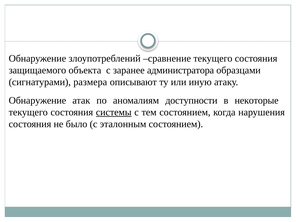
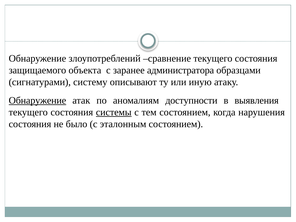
размера: размера -> систему
Обнаружение at (37, 100) underline: none -> present
некоторые: некоторые -> выявления
